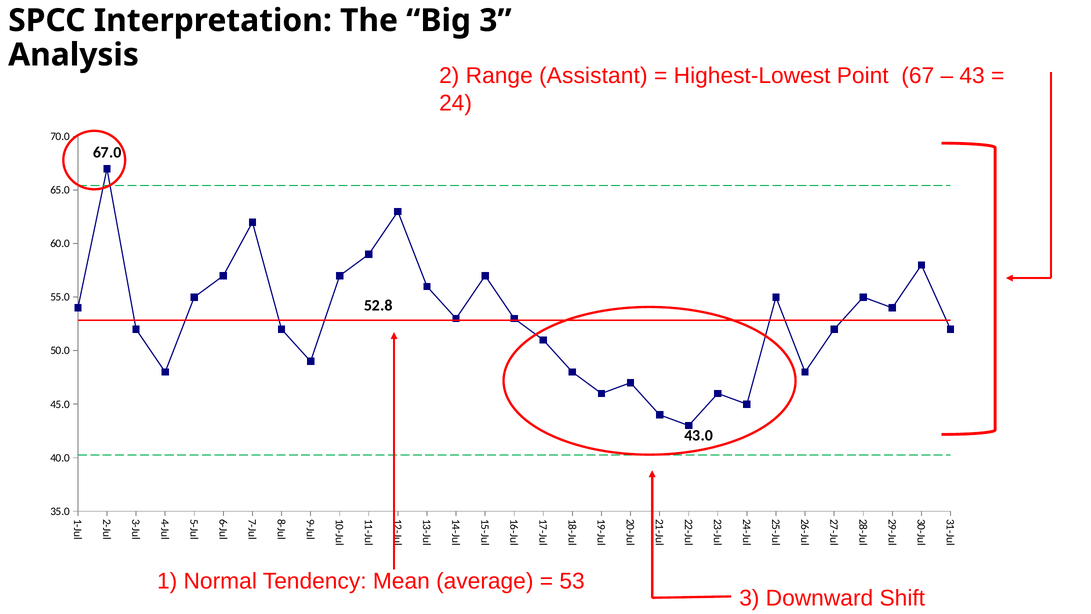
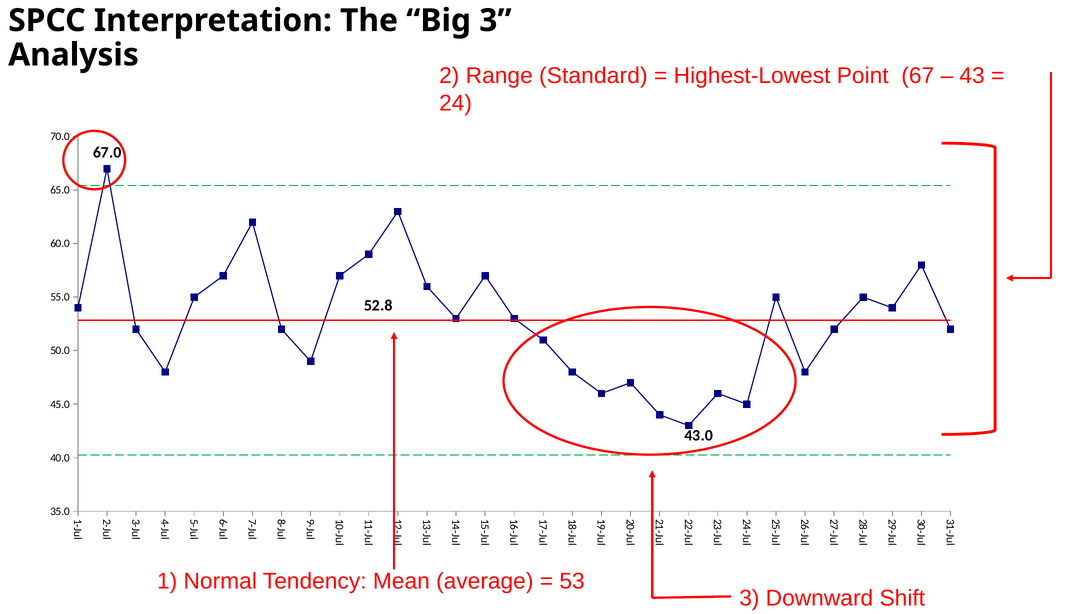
Assistant: Assistant -> Standard
